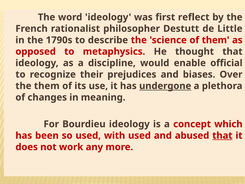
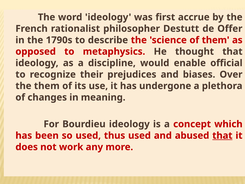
reflect: reflect -> accrue
Little: Little -> Offer
undergone underline: present -> none
with: with -> thus
